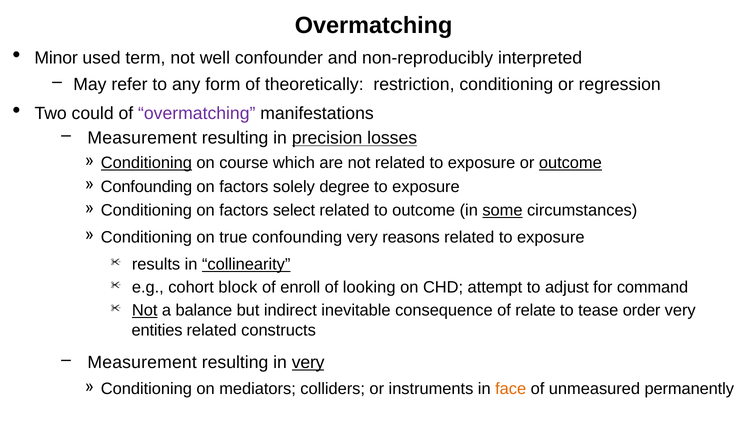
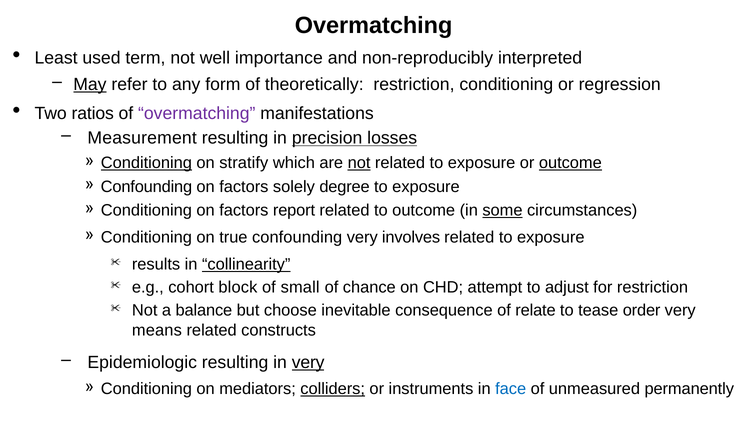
Minor: Minor -> Least
confounder: confounder -> importance
May underline: none -> present
could: could -> ratios
course: course -> stratify
not at (359, 163) underline: none -> present
select: select -> report
reasons: reasons -> involves
enroll: enroll -> small
looking: looking -> chance
for command: command -> restriction
Not at (145, 310) underline: present -> none
indirect: indirect -> choose
entities: entities -> means
Measurement at (142, 362): Measurement -> Epidemiologic
colliders underline: none -> present
face colour: orange -> blue
